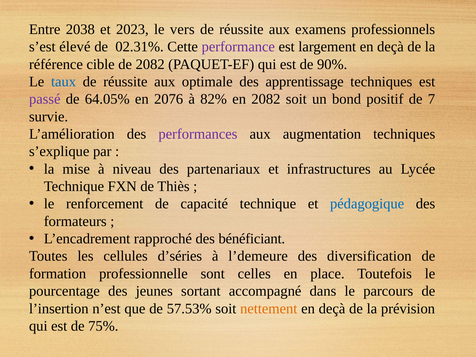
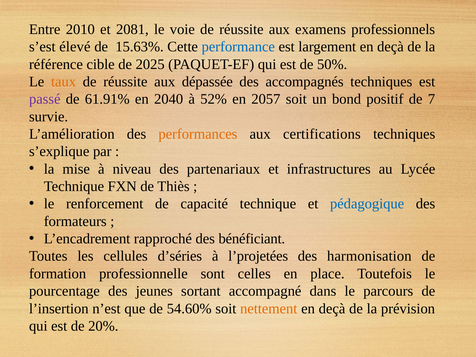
2038: 2038 -> 2010
2023: 2023 -> 2081
vers: vers -> voie
02.31%: 02.31% -> 15.63%
performance colour: purple -> blue
de 2082: 2082 -> 2025
90%: 90% -> 50%
taux colour: blue -> orange
optimale: optimale -> dépassée
apprentissage: apprentissage -> accompagnés
64.05%: 64.05% -> 61.91%
2076: 2076 -> 2040
82%: 82% -> 52%
en 2082: 2082 -> 2057
performances colour: purple -> orange
augmentation: augmentation -> certifications
l’demeure: l’demeure -> l’projetées
diversification: diversification -> harmonisation
57.53%: 57.53% -> 54.60%
75%: 75% -> 20%
